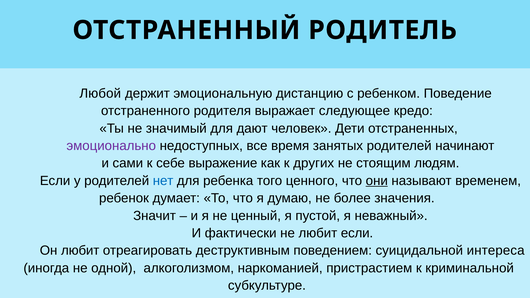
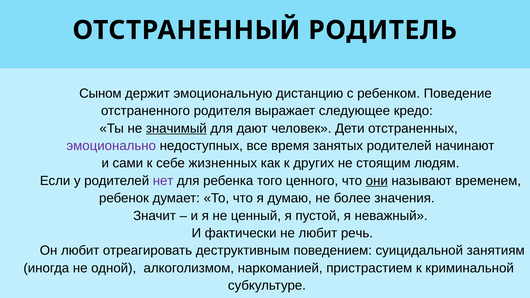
Любой: Любой -> Сыном
значимый underline: none -> present
выражение: выражение -> жизненных
нет colour: blue -> purple
любит если: если -> речь
интереса: интереса -> занятиям
